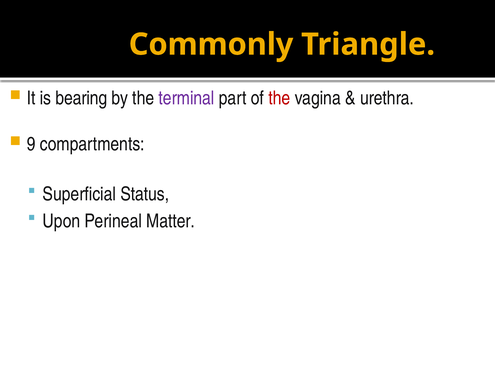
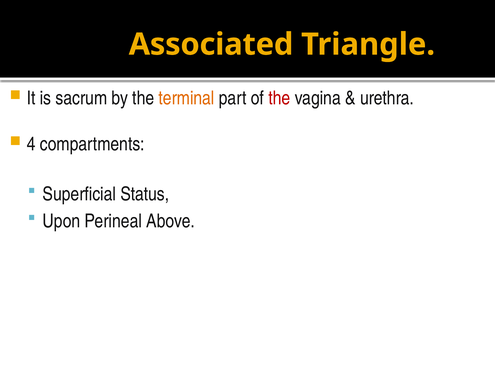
Commonly: Commonly -> Associated
bearing: bearing -> sacrum
terminal colour: purple -> orange
9: 9 -> 4
Matter: Matter -> Above
